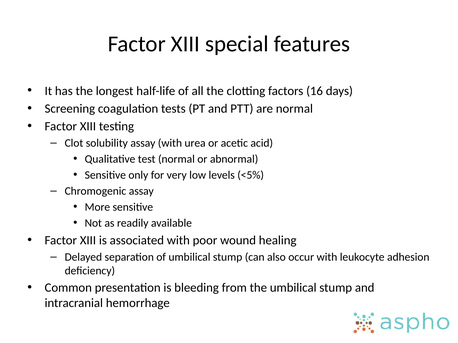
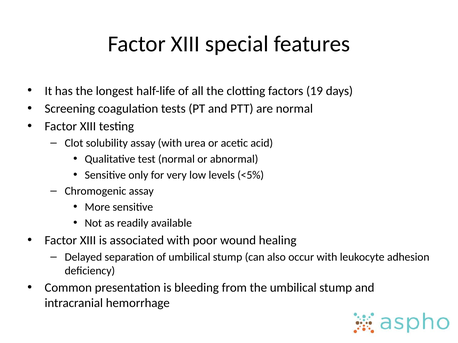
16: 16 -> 19
